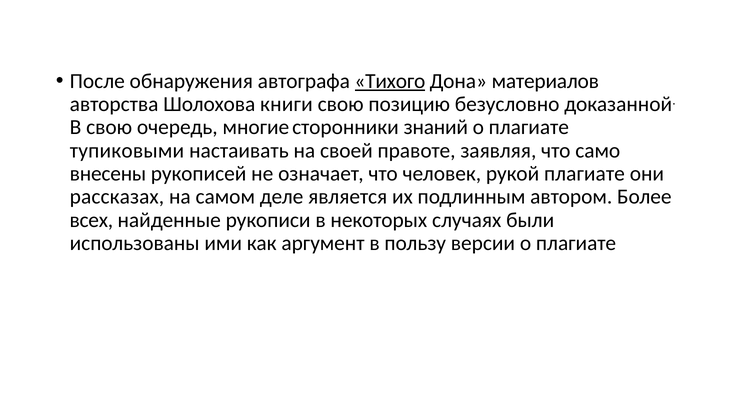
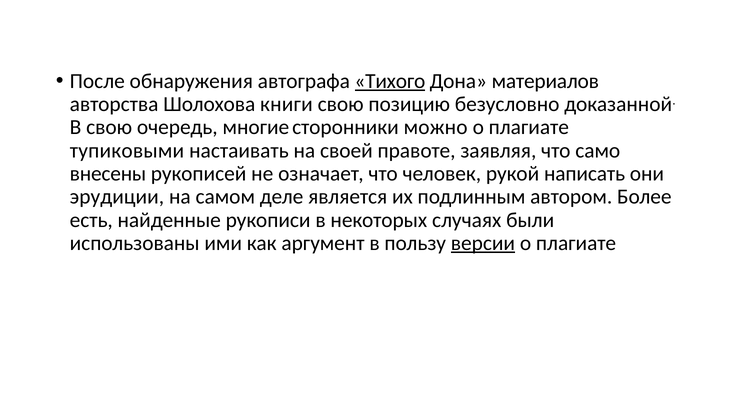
знаний: знаний -> можно
рукой плагиате: плагиате -> написать
рассказах: рассказах -> эрудиции
всех: всех -> есть
версии underline: none -> present
